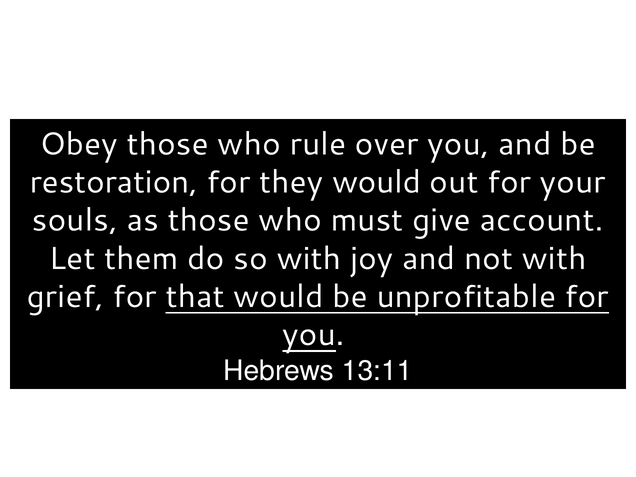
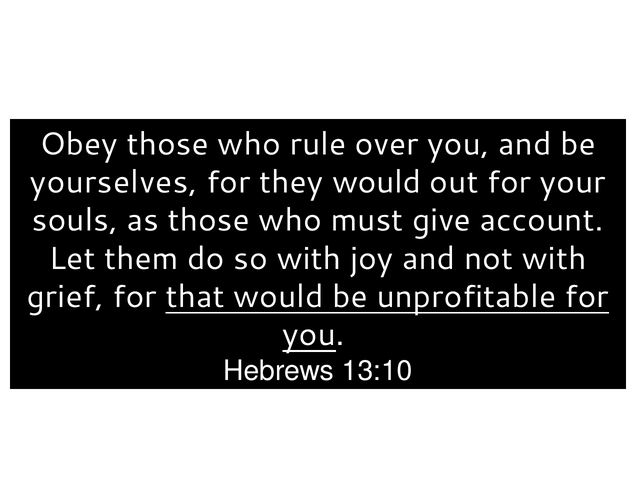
restoration: restoration -> yourselves
13:11: 13:11 -> 13:10
